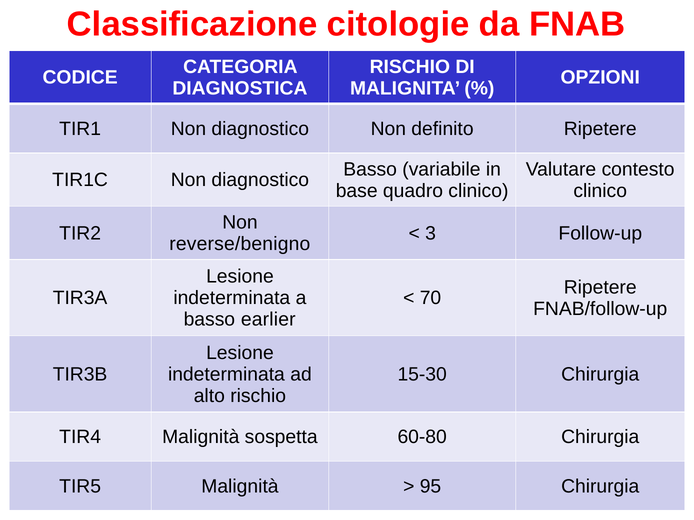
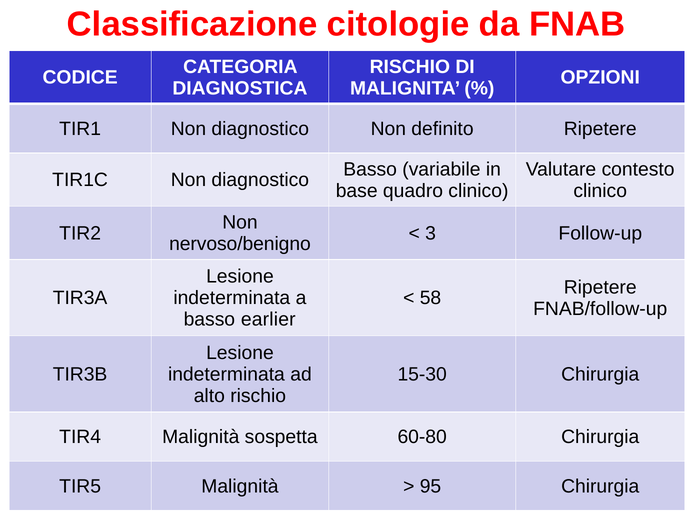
reverse/benigno: reverse/benigno -> nervoso/benigno
70: 70 -> 58
